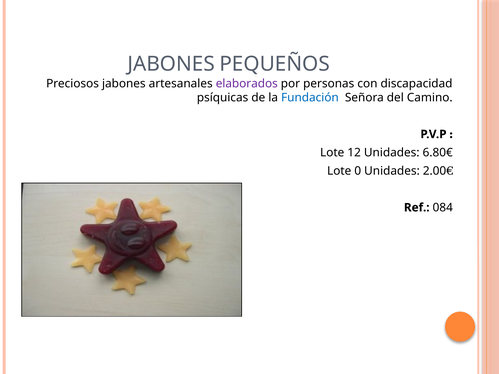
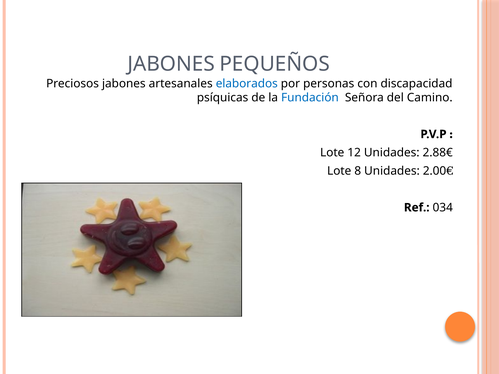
elaborados colour: purple -> blue
6.80€: 6.80€ -> 2.88€
0: 0 -> 8
084: 084 -> 034
